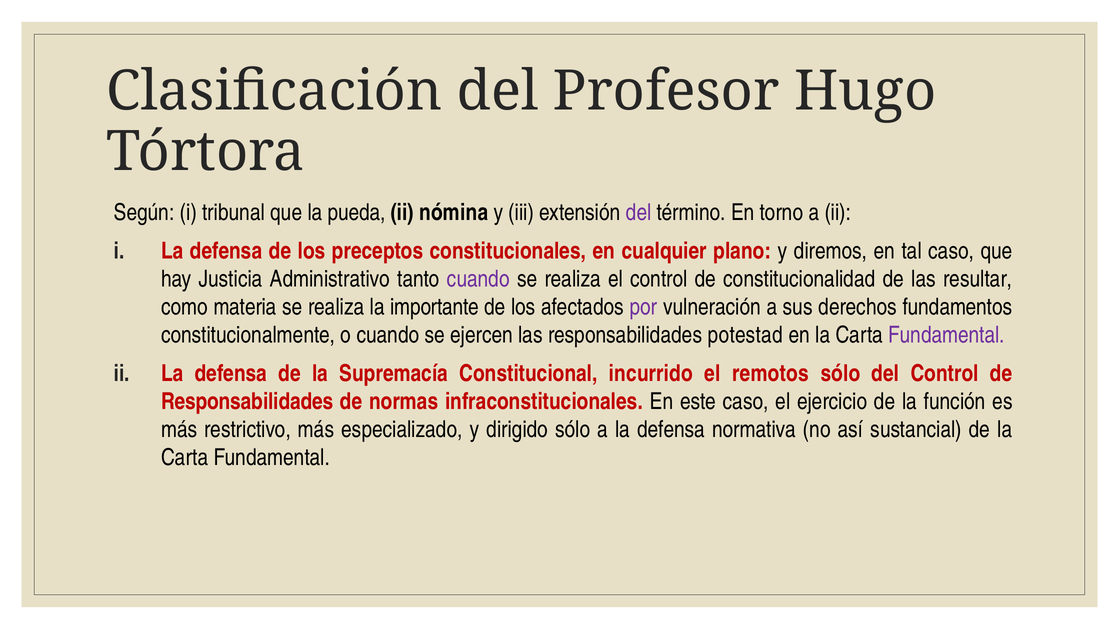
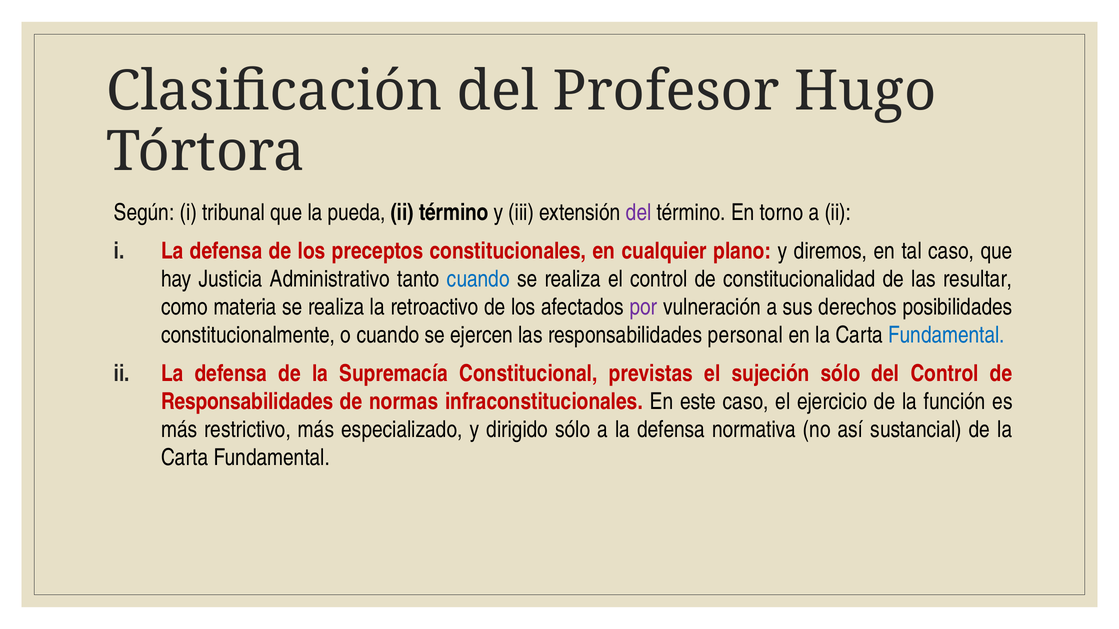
ii nómina: nómina -> término
cuando at (478, 279) colour: purple -> blue
importante: importante -> retroactivo
fundamentos: fundamentos -> posibilidades
potestad: potestad -> personal
Fundamental at (946, 335) colour: purple -> blue
incurrido: incurrido -> previstas
remotos: remotos -> sujeción
